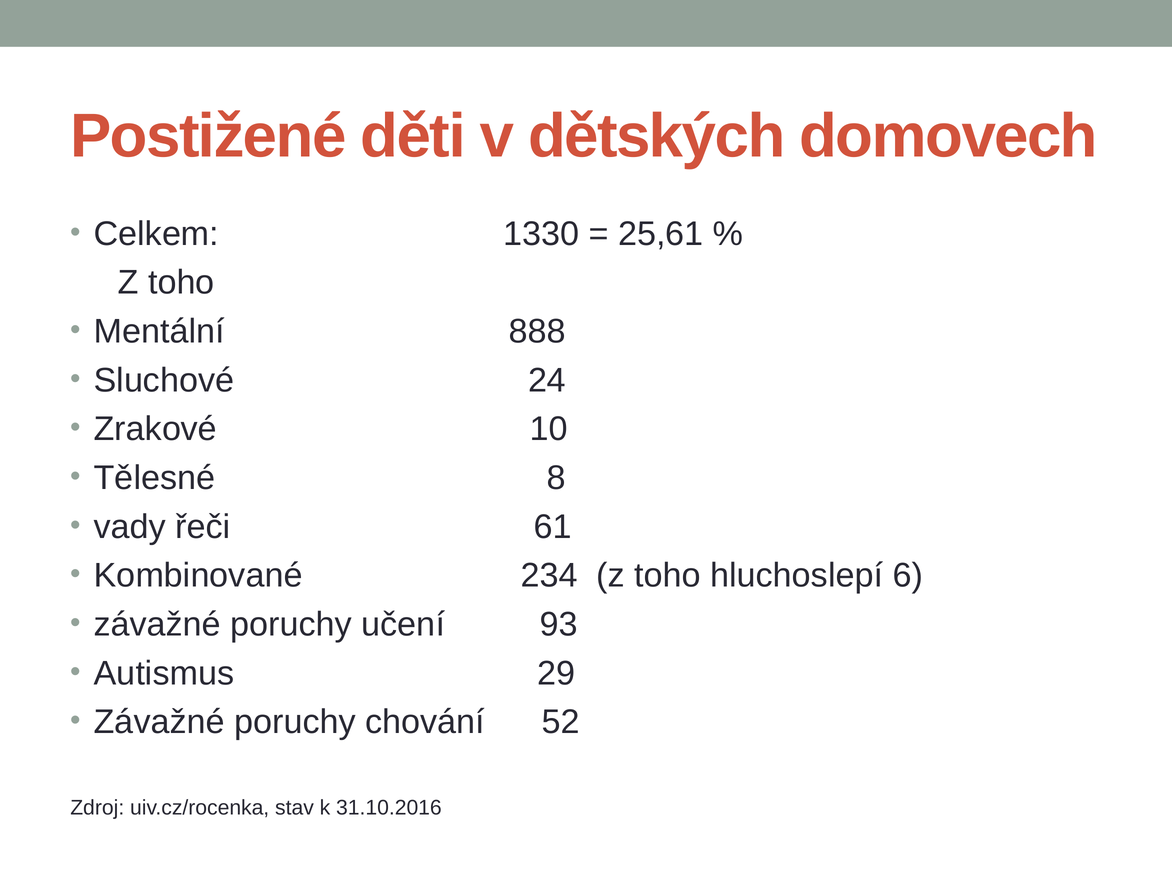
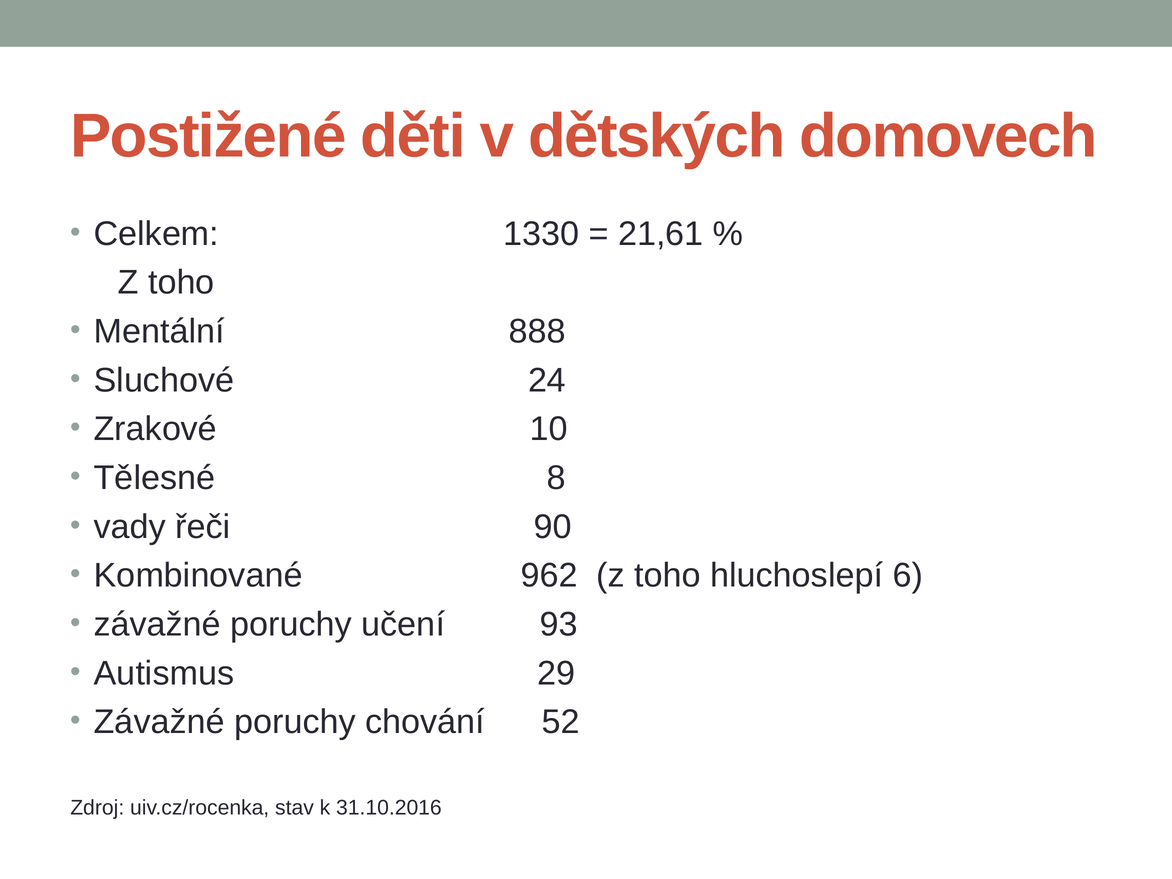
25,61: 25,61 -> 21,61
61: 61 -> 90
234: 234 -> 962
